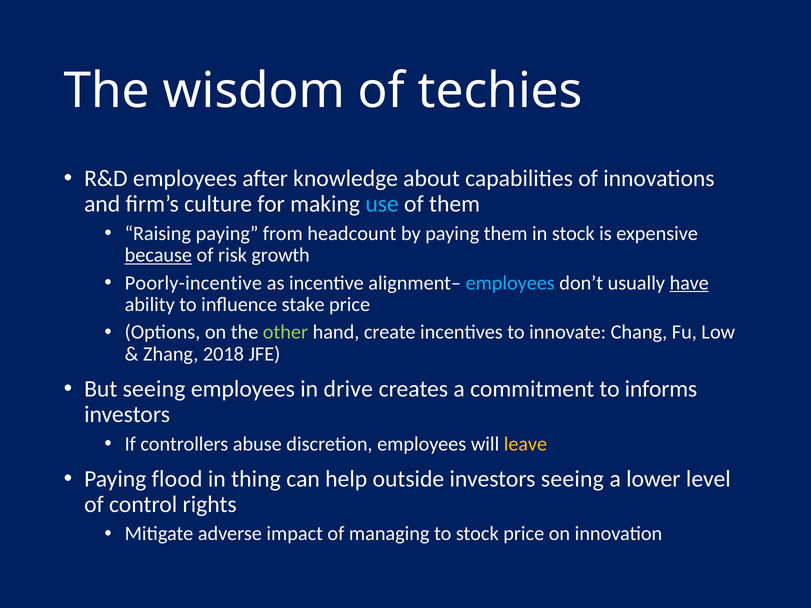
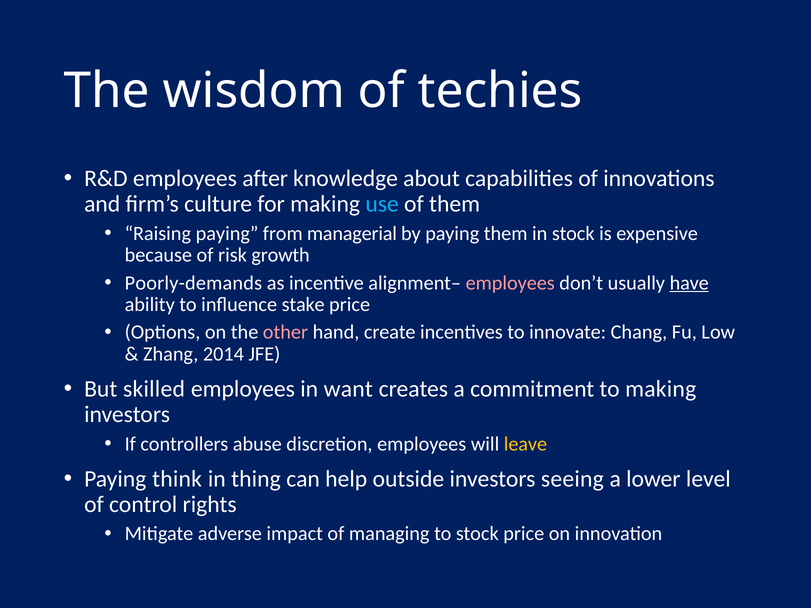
headcount: headcount -> managerial
because underline: present -> none
Poorly-incentive: Poorly-incentive -> Poorly-demands
employees at (510, 283) colour: light blue -> pink
other colour: light green -> pink
2018: 2018 -> 2014
But seeing: seeing -> skilled
drive: drive -> want
to informs: informs -> making
flood: flood -> think
